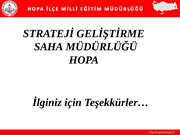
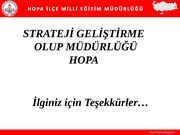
SAHA: SAHA -> OLUP
